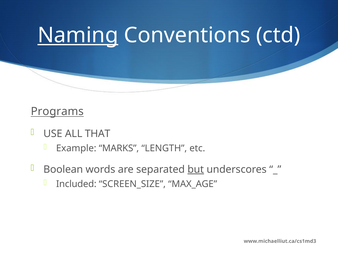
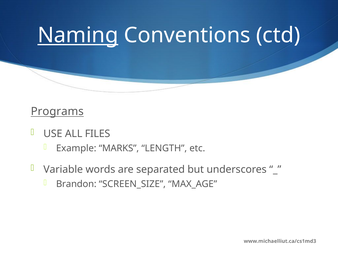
THAT: THAT -> FILES
Boolean: Boolean -> Variable
but underline: present -> none
Included: Included -> Brandon
